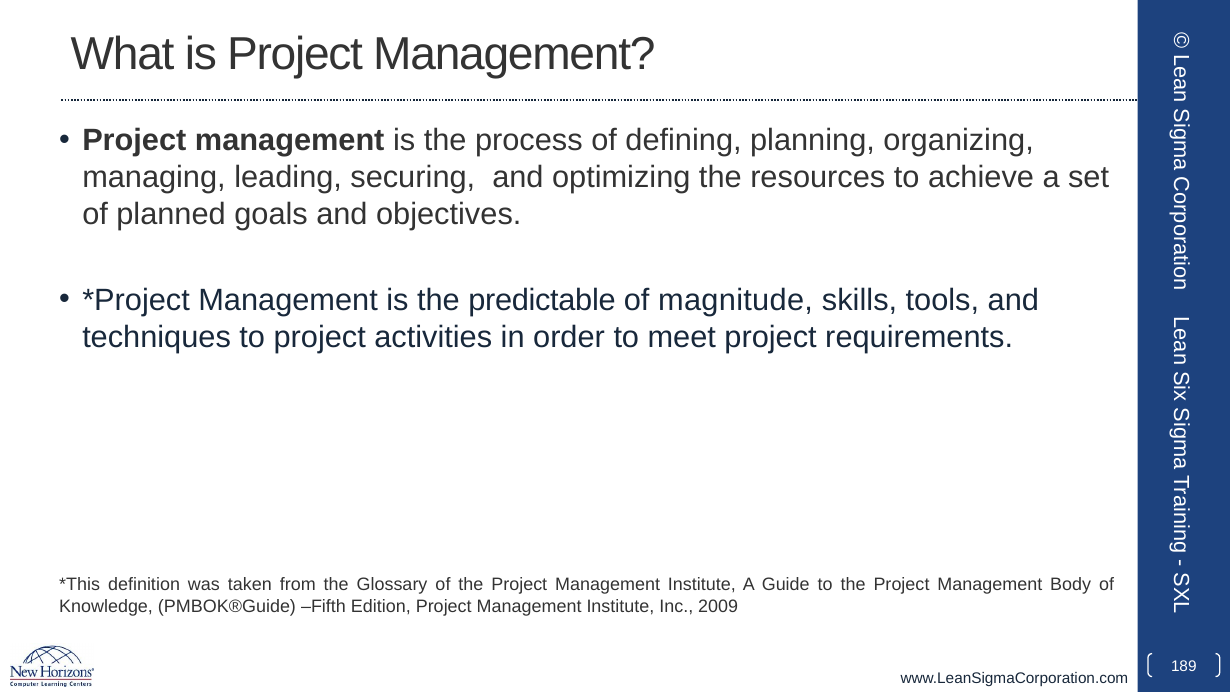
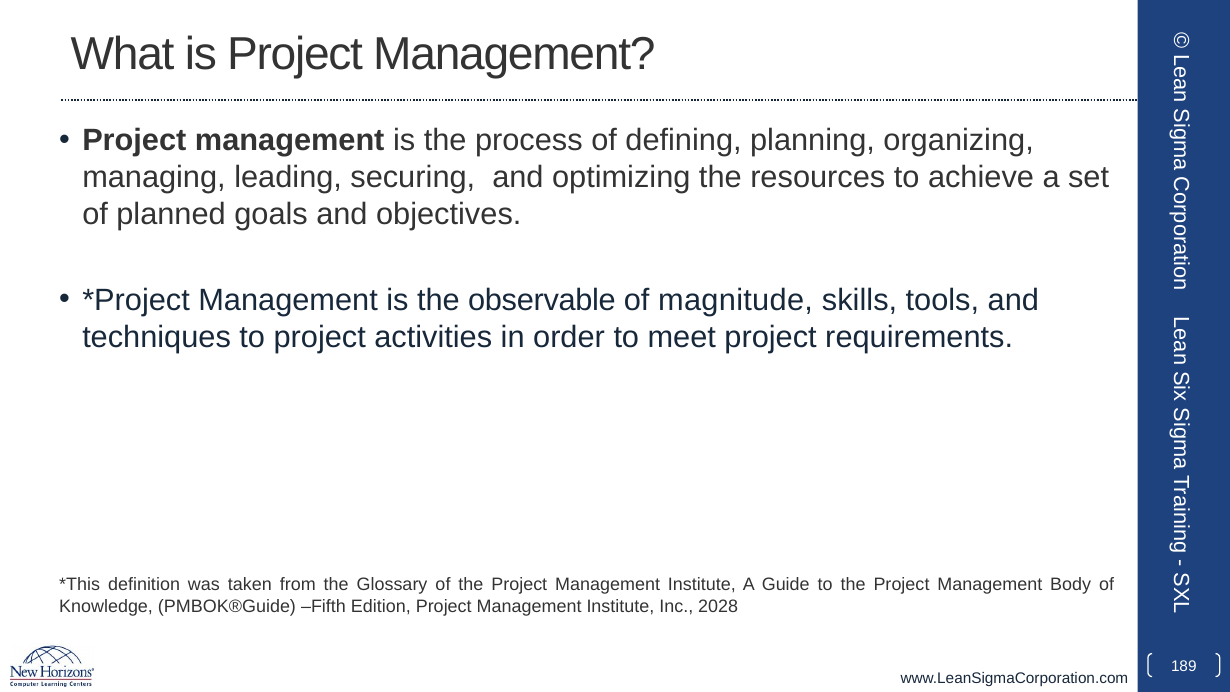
predictable: predictable -> observable
2009: 2009 -> 2028
